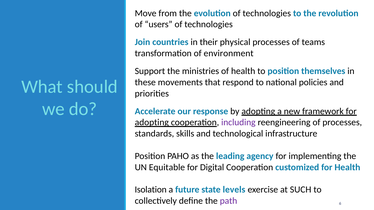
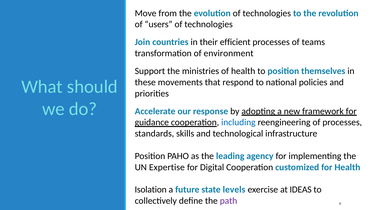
physical: physical -> efficient
adopting at (152, 123): adopting -> guidance
including colour: purple -> blue
Equitable: Equitable -> Expertise
SUCH: SUCH -> IDEAS
